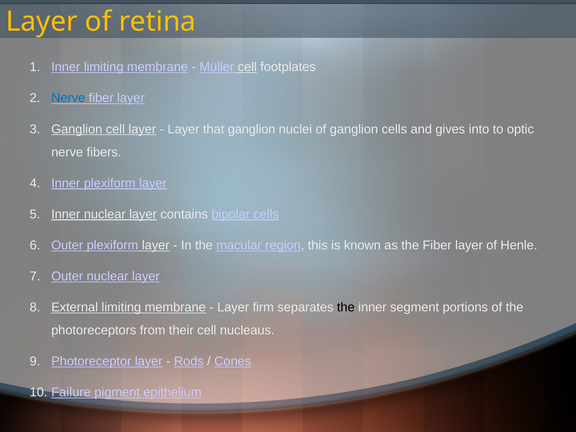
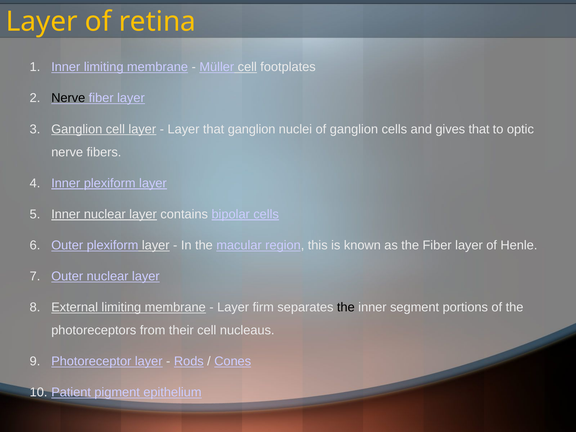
Nerve at (68, 98) colour: blue -> black
gives into: into -> that
Failure: Failure -> Patient
